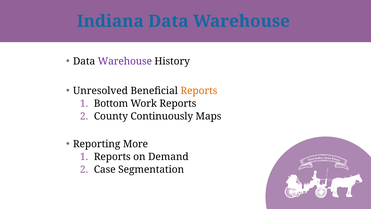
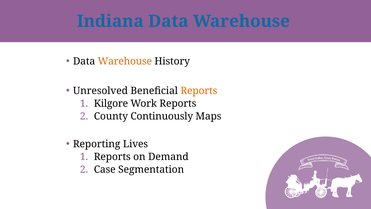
Warehouse at (125, 61) colour: purple -> orange
Bottom: Bottom -> Kilgore
More: More -> Lives
